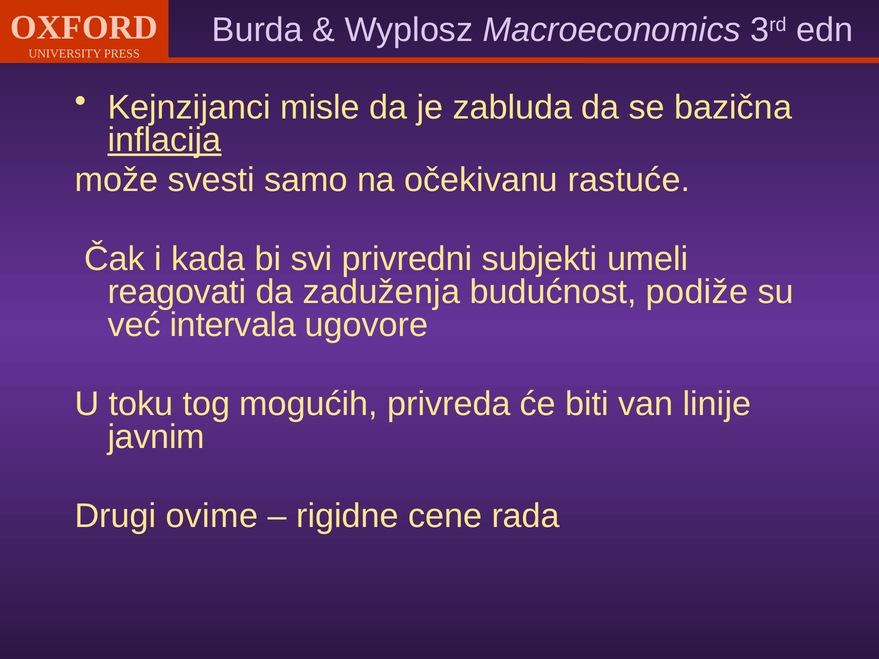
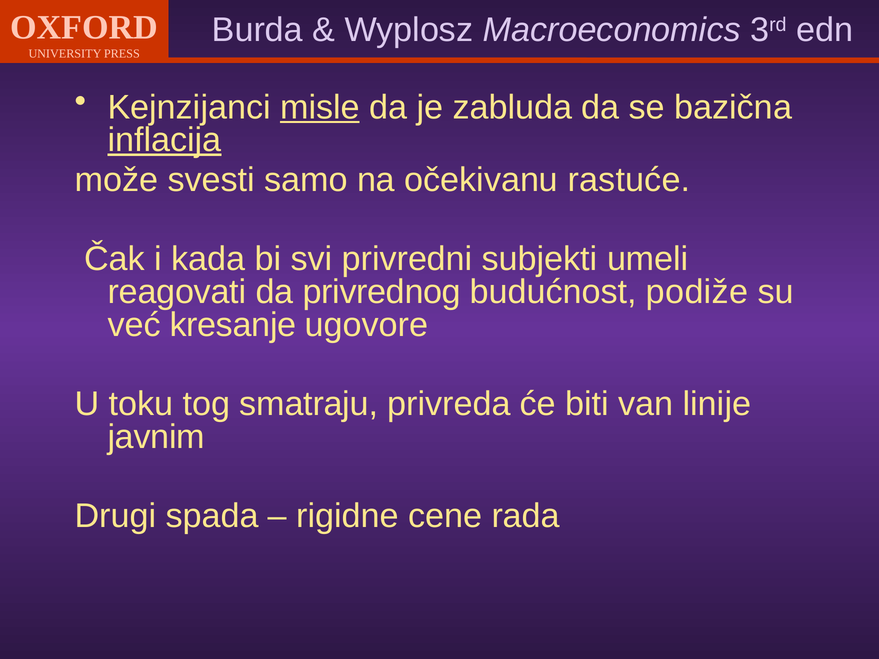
misle underline: none -> present
zaduženja: zaduženja -> privrednog
intervala: intervala -> kresanje
mogućih: mogućih -> smatraju
ovime: ovime -> spada
